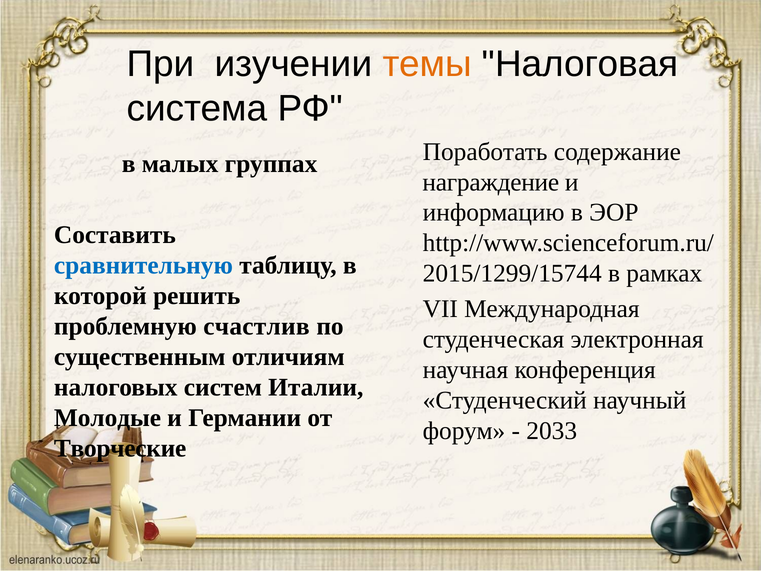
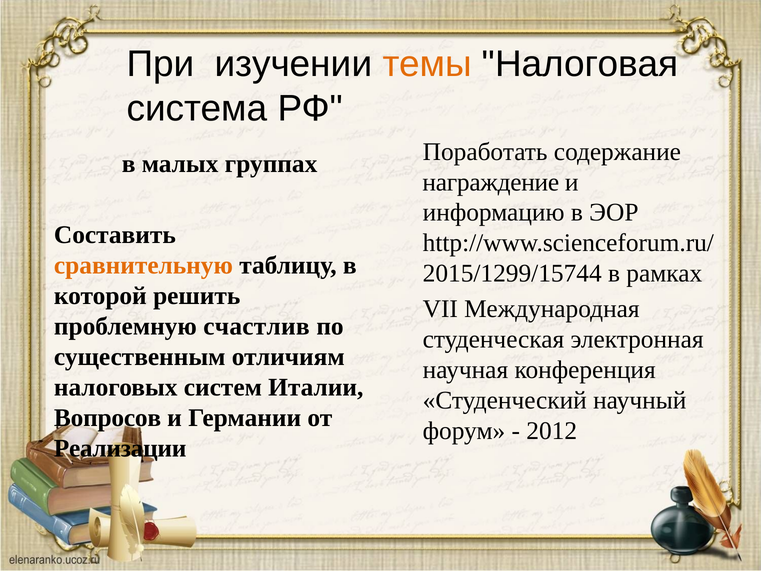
сравнительную colour: blue -> orange
Молодые: Молодые -> Вопросов
2033: 2033 -> 2012
Творческие: Творческие -> Реализации
